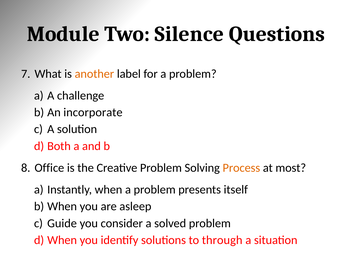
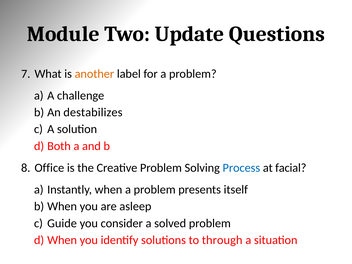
Silence: Silence -> Update
incorporate: incorporate -> destabilizes
Process colour: orange -> blue
most: most -> facial
